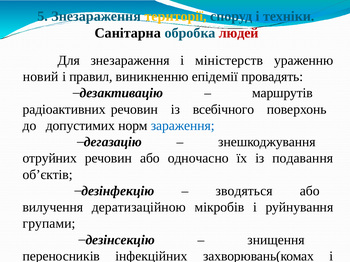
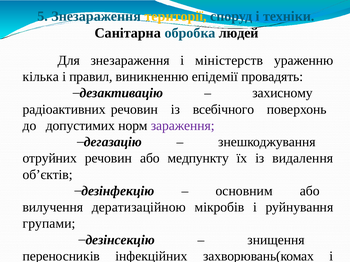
людей colour: red -> black
новий: новий -> кілька
маршрутів: маршрутів -> захисному
зараження colour: blue -> purple
одночасно: одночасно -> медпункту
подавання: подавання -> видалення
зводяться: зводяться -> основним
